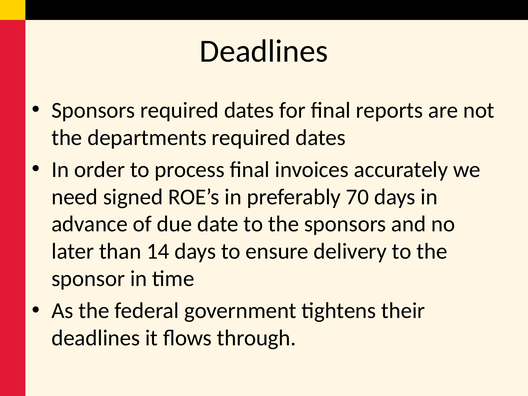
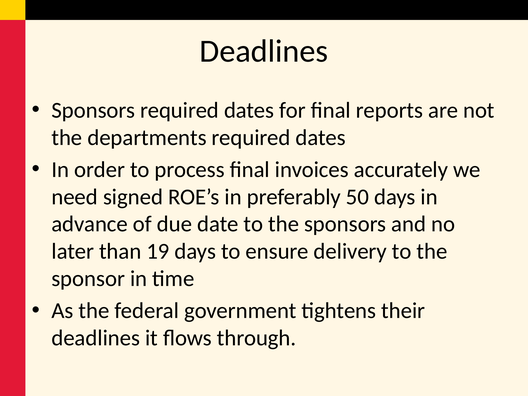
70: 70 -> 50
14: 14 -> 19
